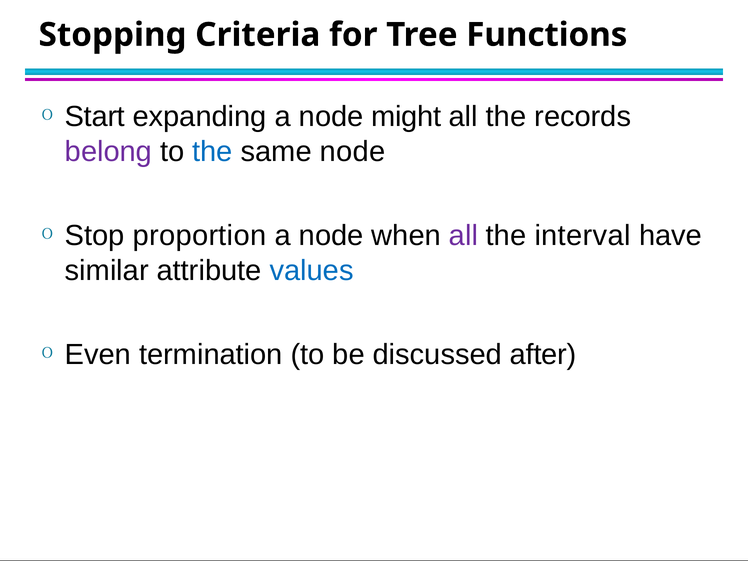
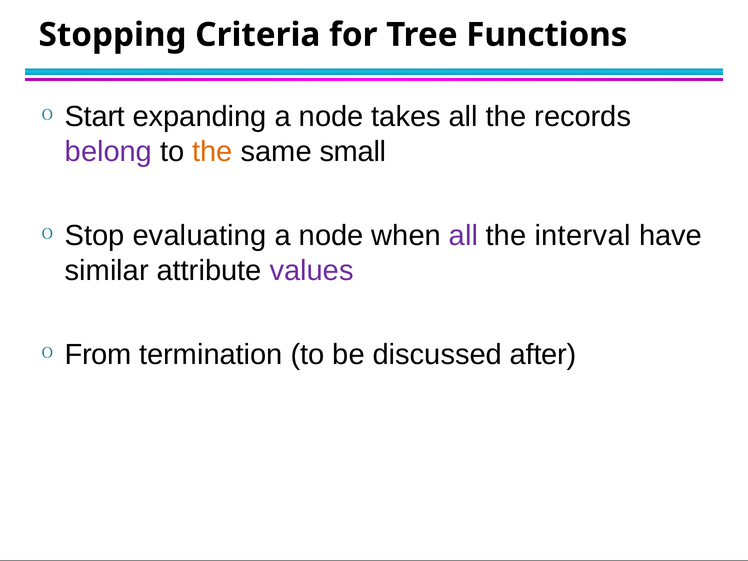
might: might -> takes
the at (212, 152) colour: blue -> orange
same node: node -> small
proportion: proportion -> evaluating
values colour: blue -> purple
Even: Even -> From
